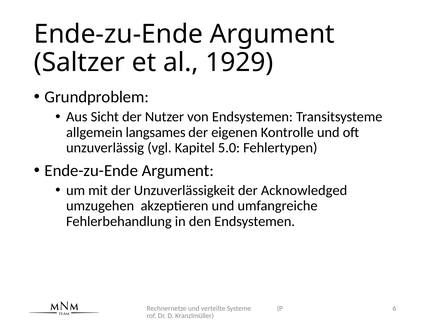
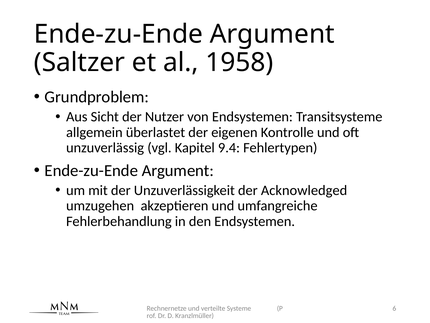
1929: 1929 -> 1958
langsames: langsames -> überlastet
5.0: 5.0 -> 9.4
